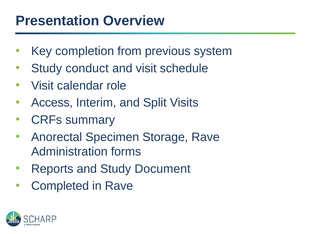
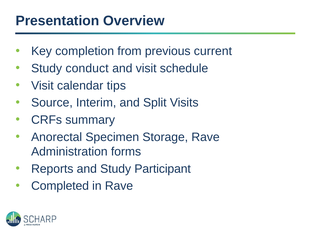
system: system -> current
role: role -> tips
Access: Access -> Source
Document: Document -> Participant
